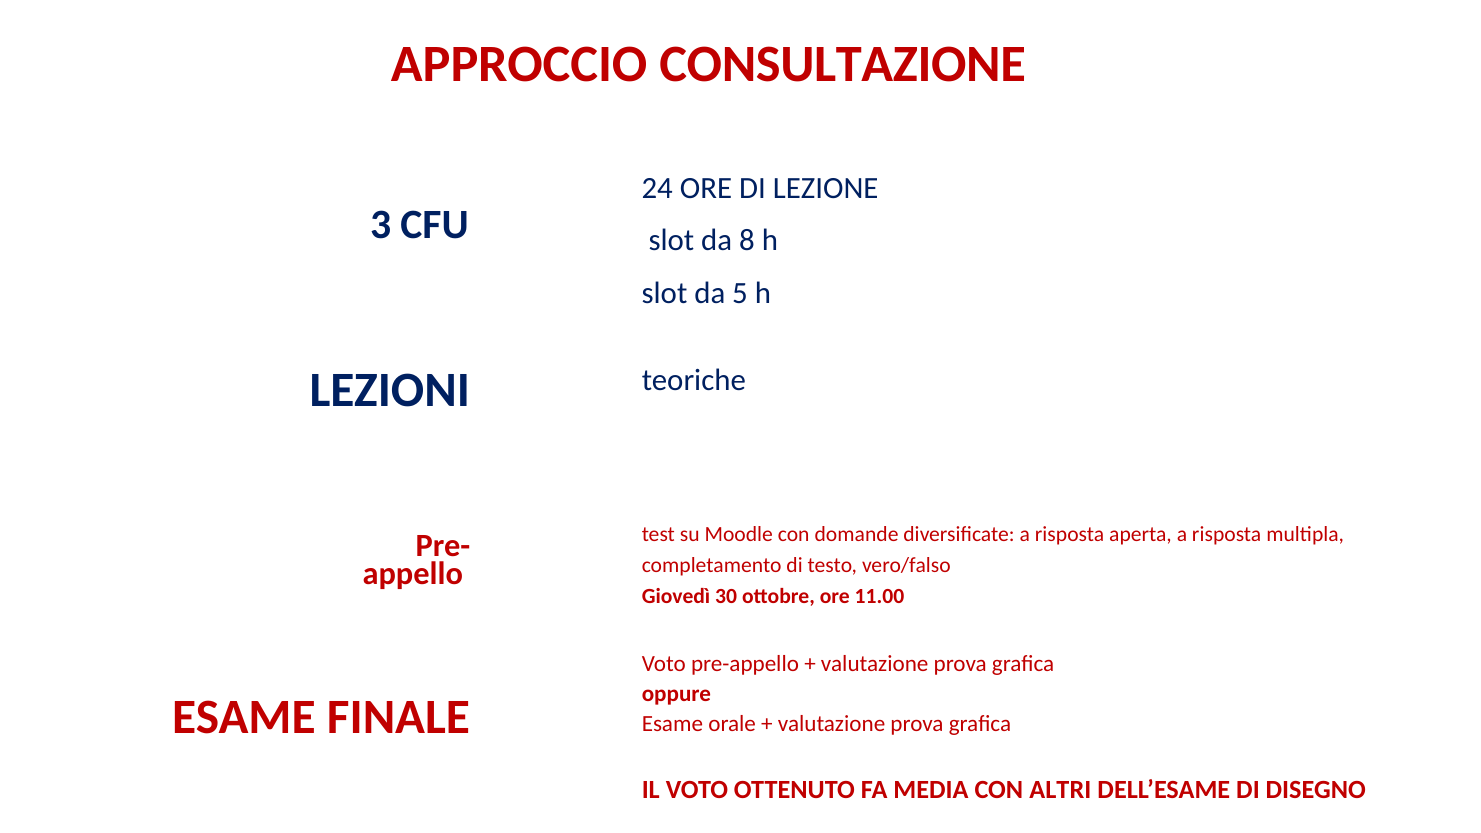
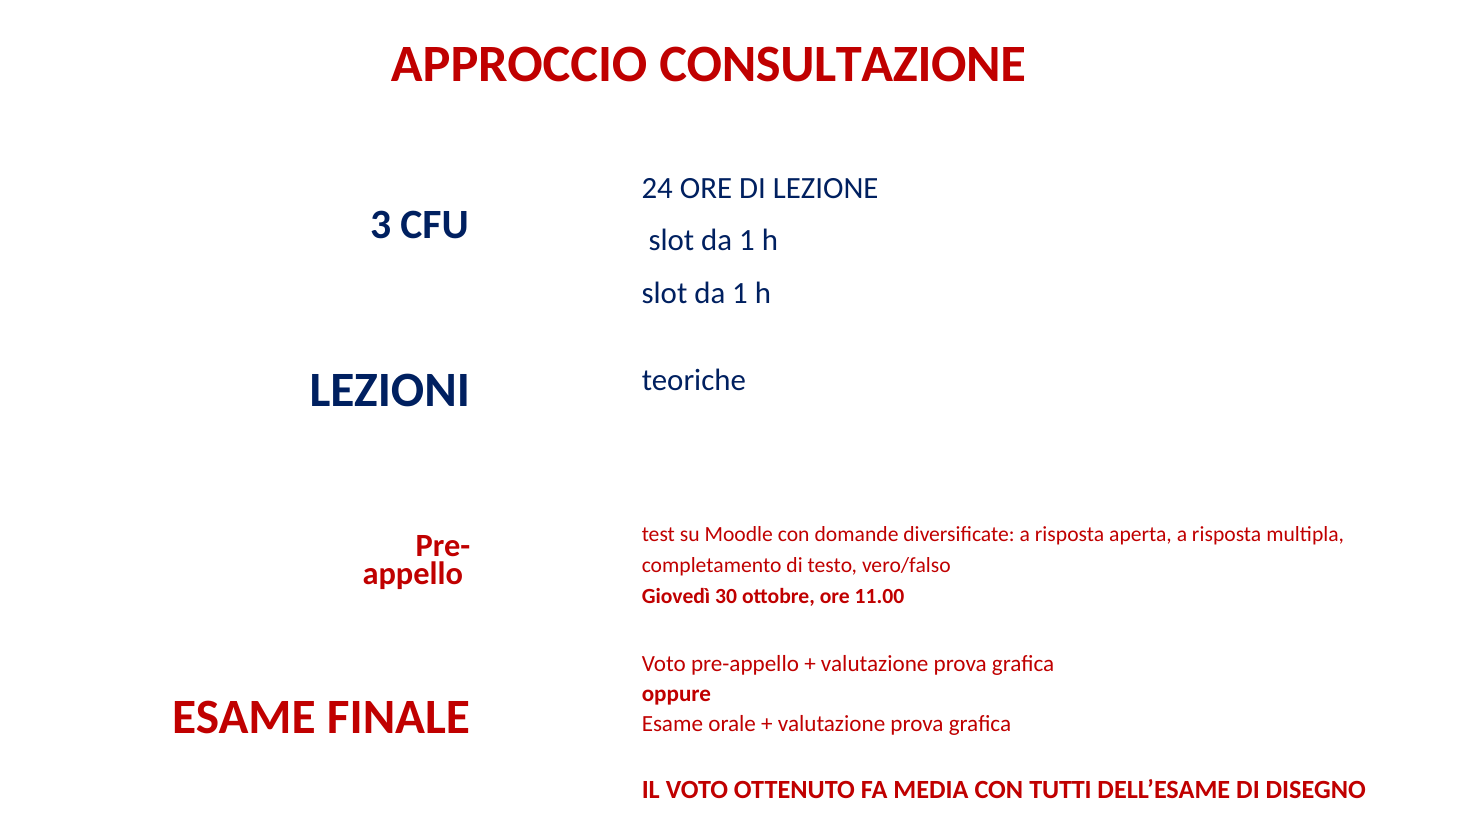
8 at (747, 240): 8 -> 1
5 at (740, 293): 5 -> 1
ALTRI: ALTRI -> TUTTI
